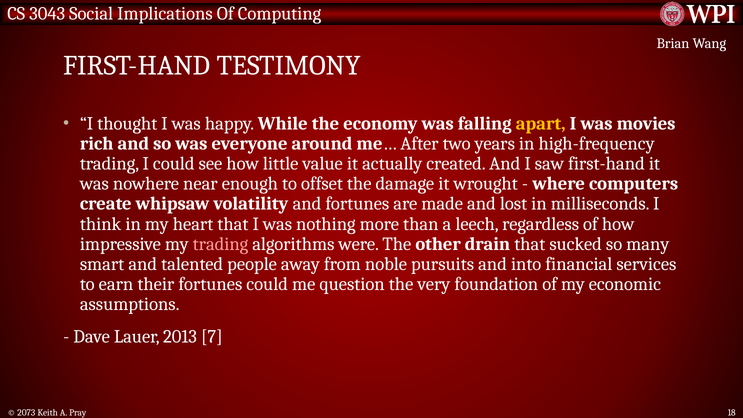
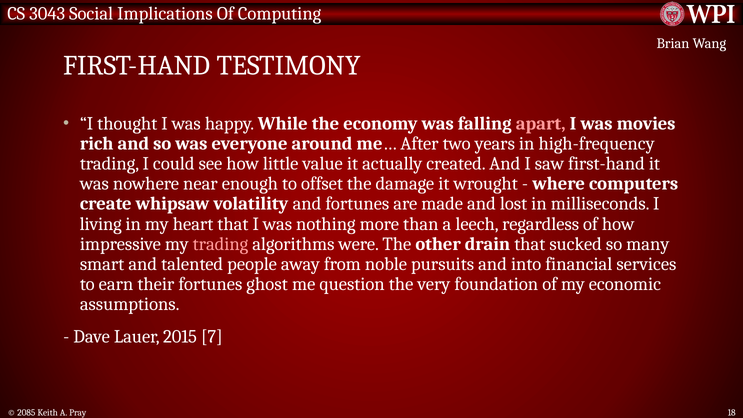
apart colour: yellow -> pink
think: think -> living
fortunes could: could -> ghost
2013: 2013 -> 2015
2073: 2073 -> 2085
